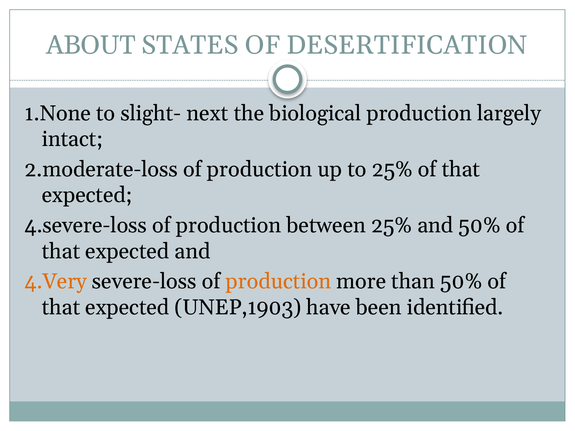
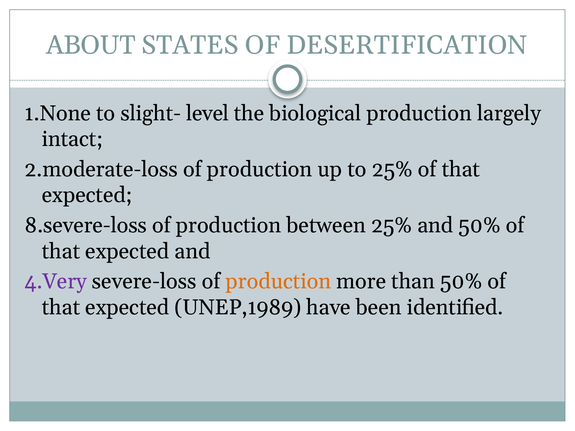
next: next -> level
4.severe-loss: 4.severe-loss -> 8.severe-loss
4.Very colour: orange -> purple
UNEP,1903: UNEP,1903 -> UNEP,1989
